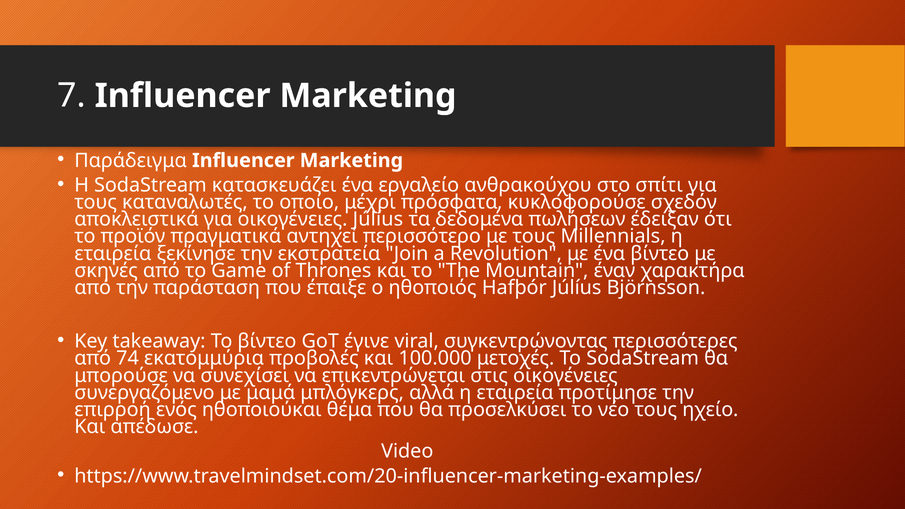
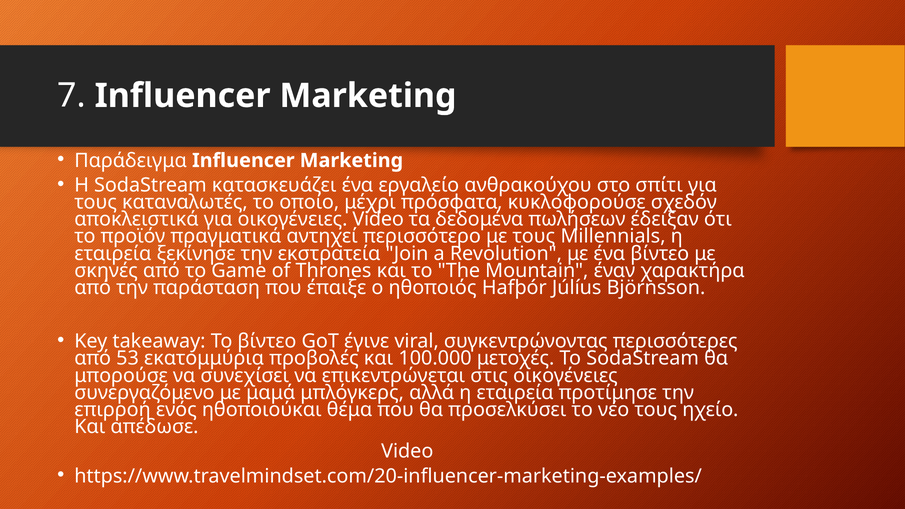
οικογένειες Júlíus: Júlíus -> Video
74: 74 -> 53
